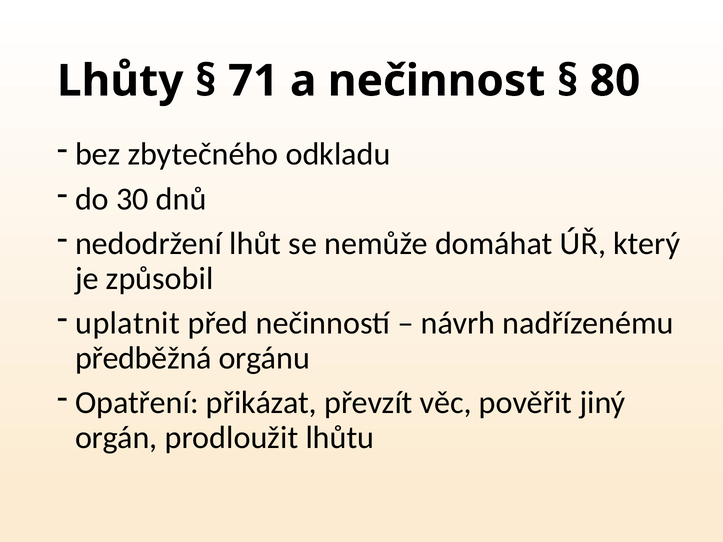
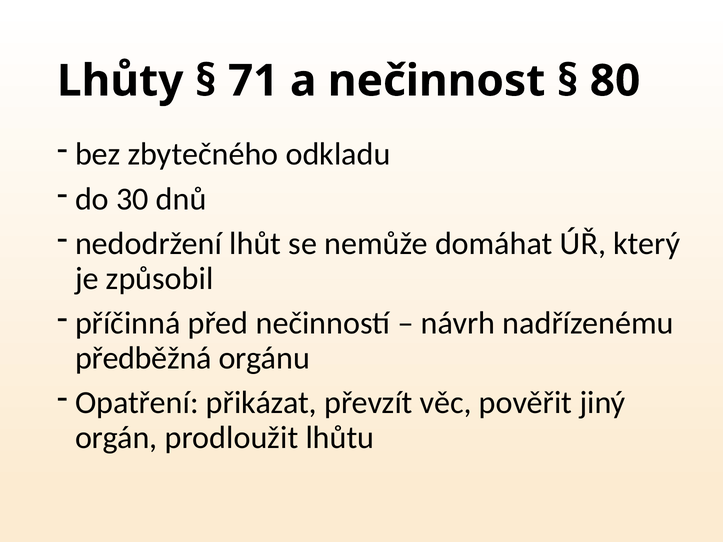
uplatnit: uplatnit -> příčinná
